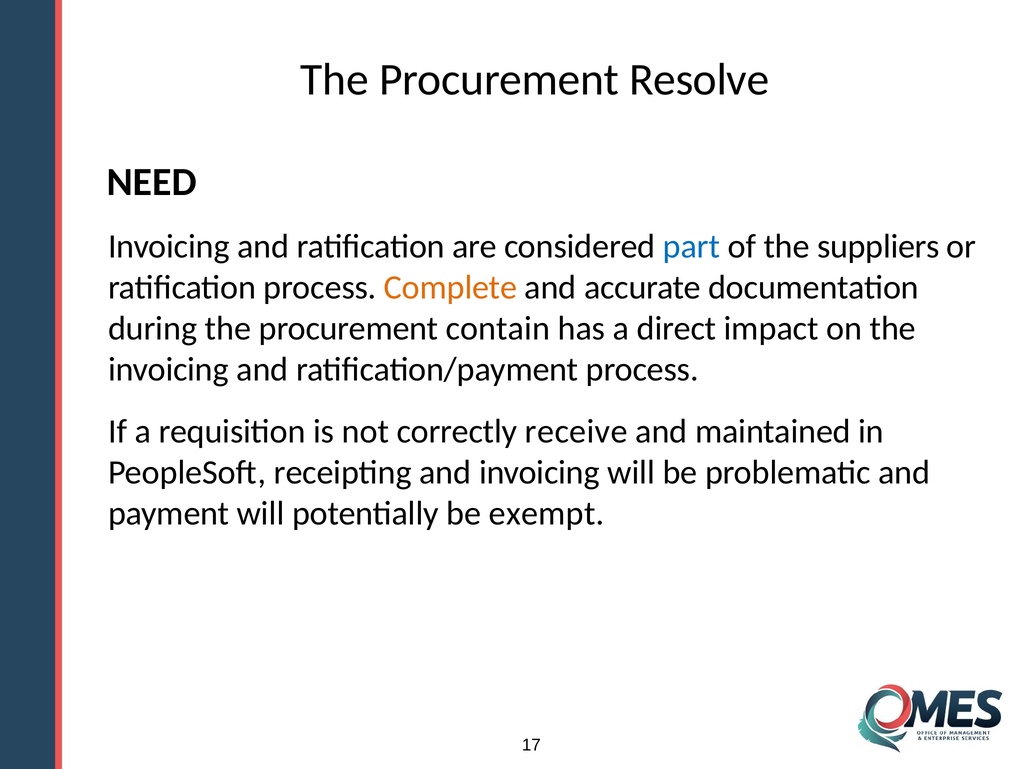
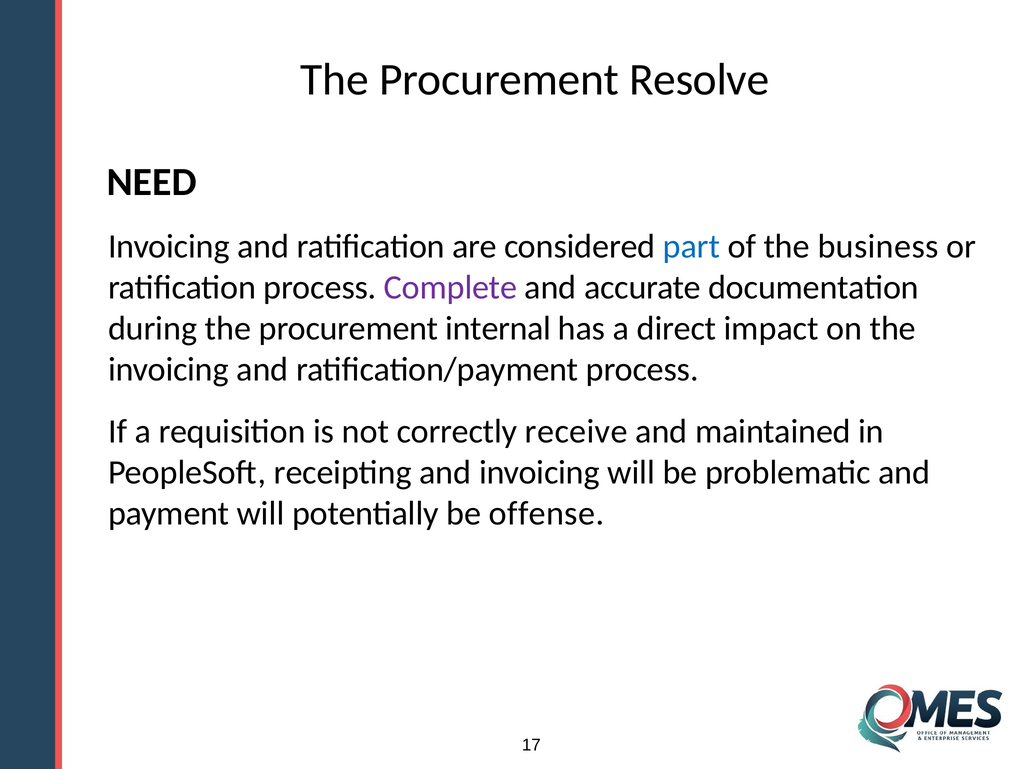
suppliers: suppliers -> business
Complete colour: orange -> purple
contain: contain -> internal
exempt: exempt -> offense
